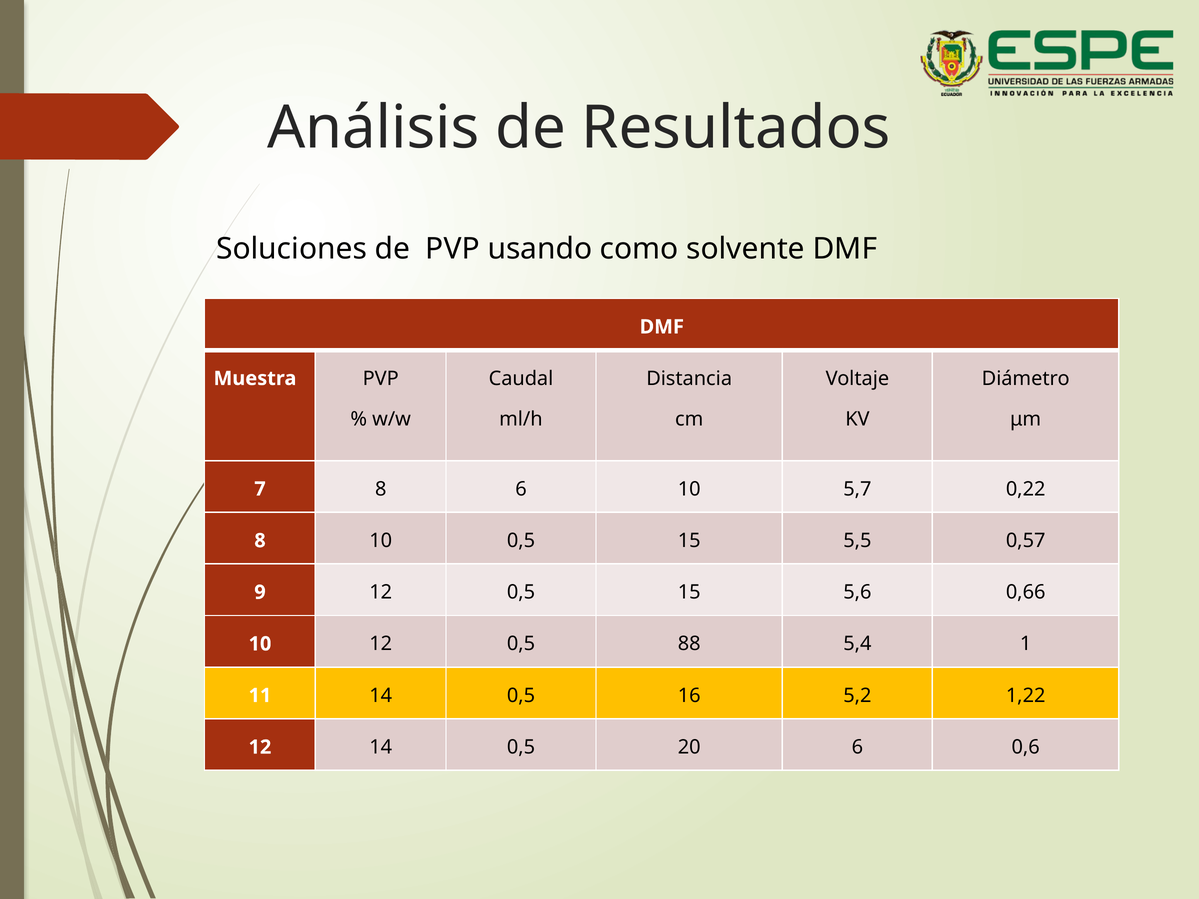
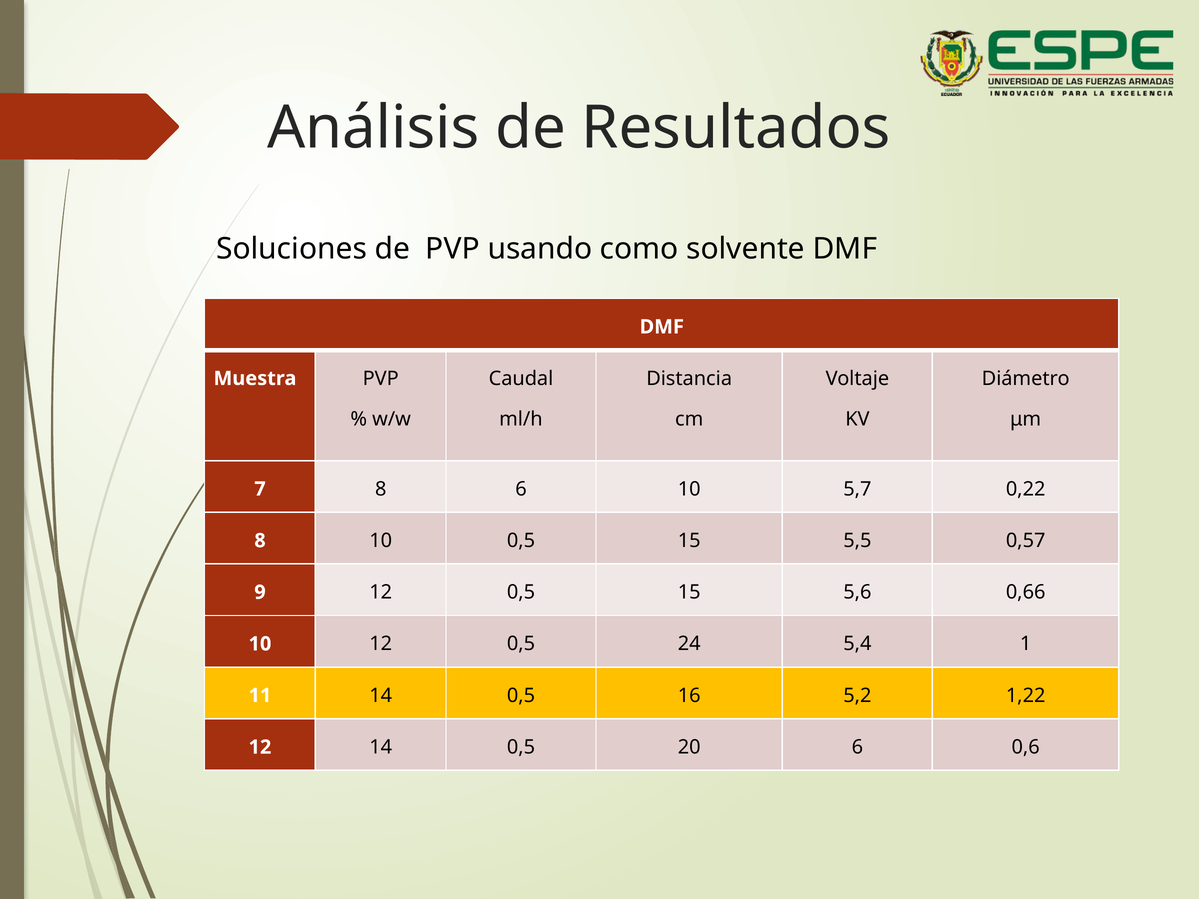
88: 88 -> 24
